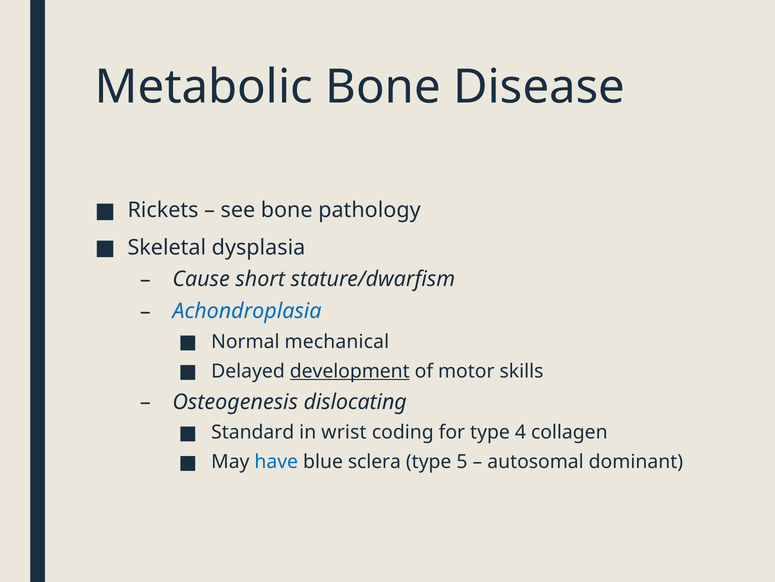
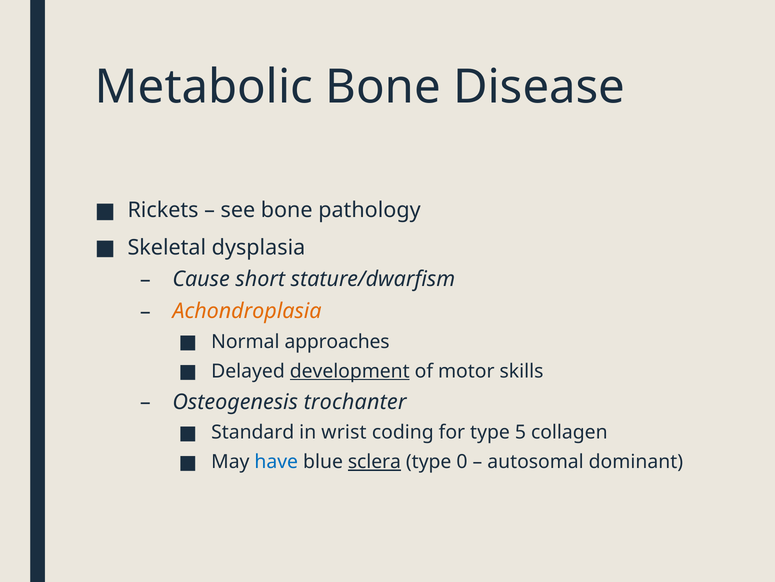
Achondroplasia colour: blue -> orange
mechanical: mechanical -> approaches
dislocating: dislocating -> trochanter
4: 4 -> 5
sclera underline: none -> present
5: 5 -> 0
